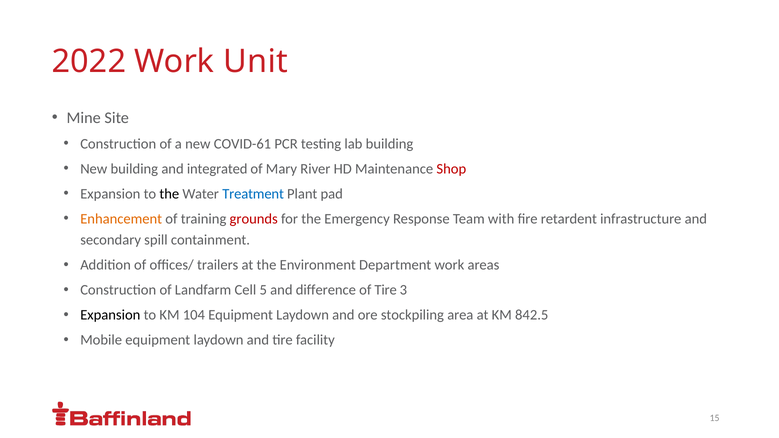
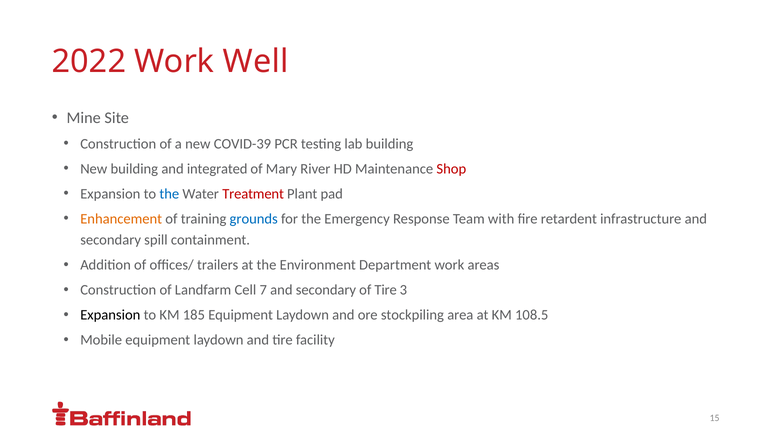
Unit: Unit -> Well
COVID-61: COVID-61 -> COVID-39
the at (169, 194) colour: black -> blue
Treatment colour: blue -> red
grounds colour: red -> blue
5: 5 -> 7
difference at (326, 290): difference -> secondary
104: 104 -> 185
842.5: 842.5 -> 108.5
